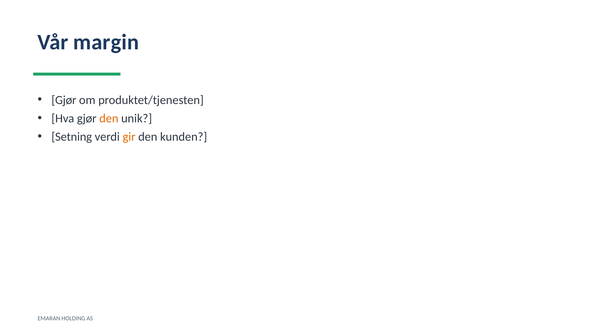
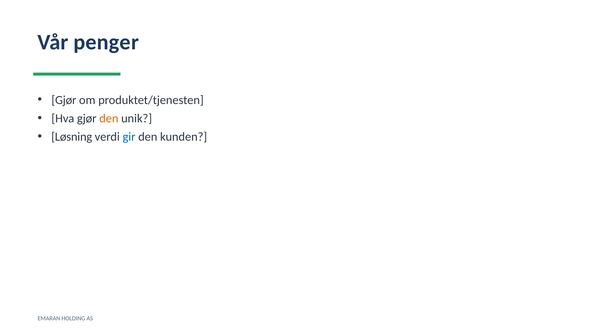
margin: margin -> penger
Setning: Setning -> Løsning
gir colour: orange -> blue
